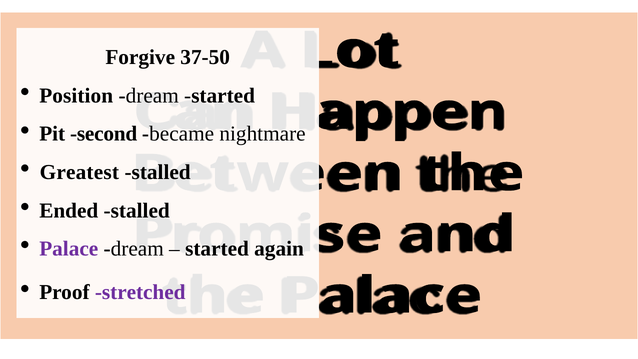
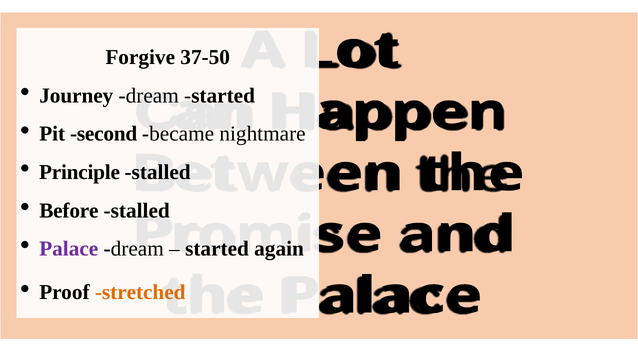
Position: Position -> Journey
Greatest: Greatest -> Principle
Ended: Ended -> Before
stretched colour: purple -> orange
